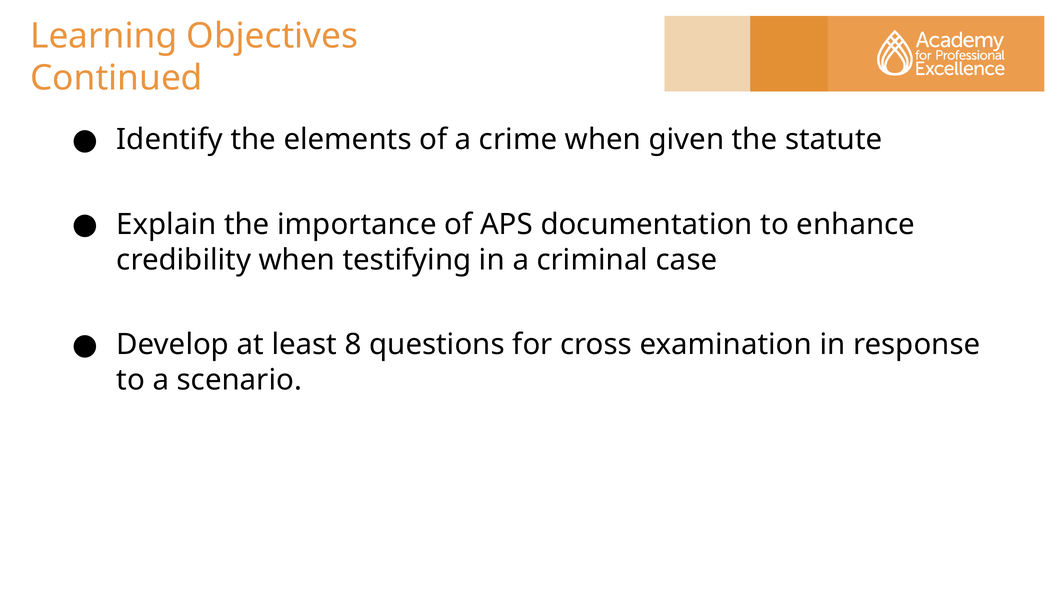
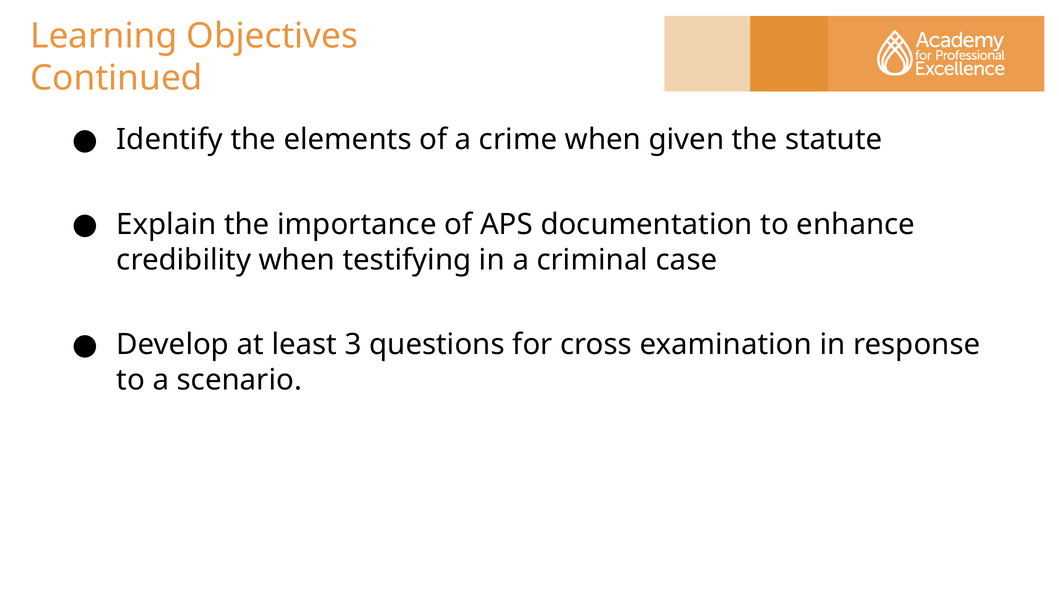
8: 8 -> 3
